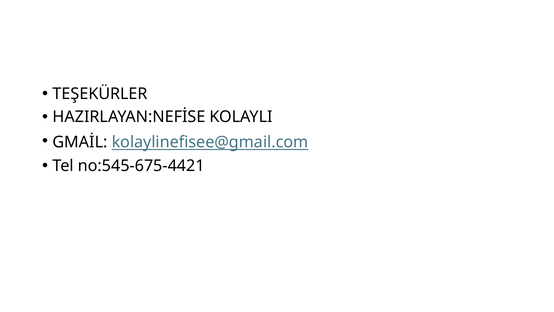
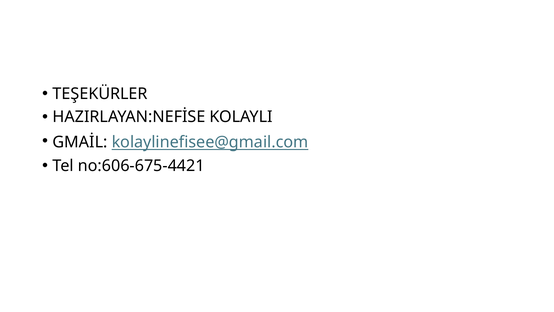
no:545-675-4421: no:545-675-4421 -> no:606-675-4421
